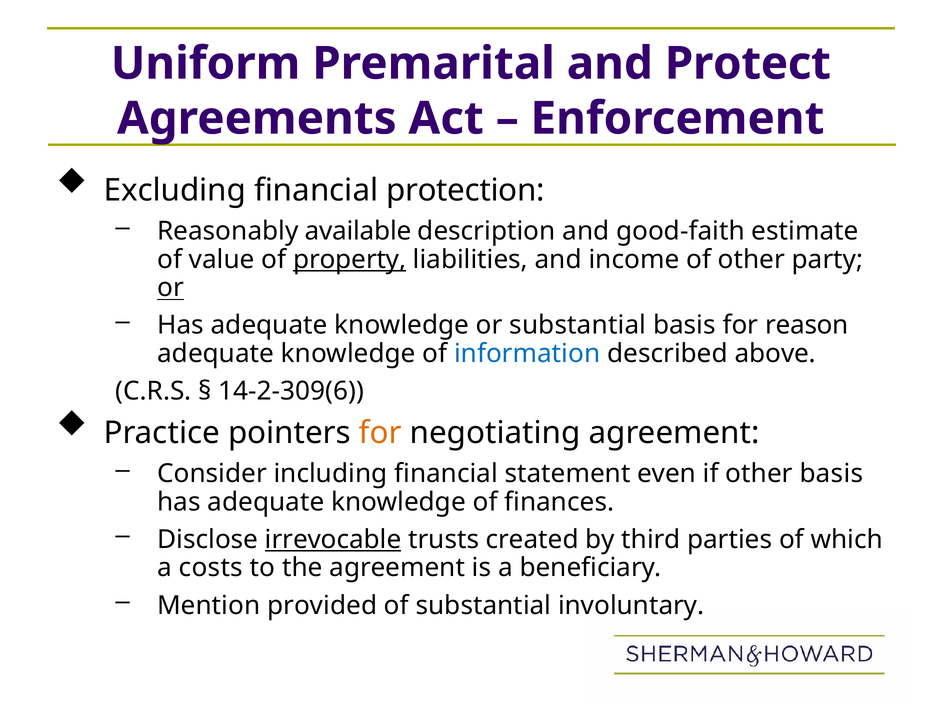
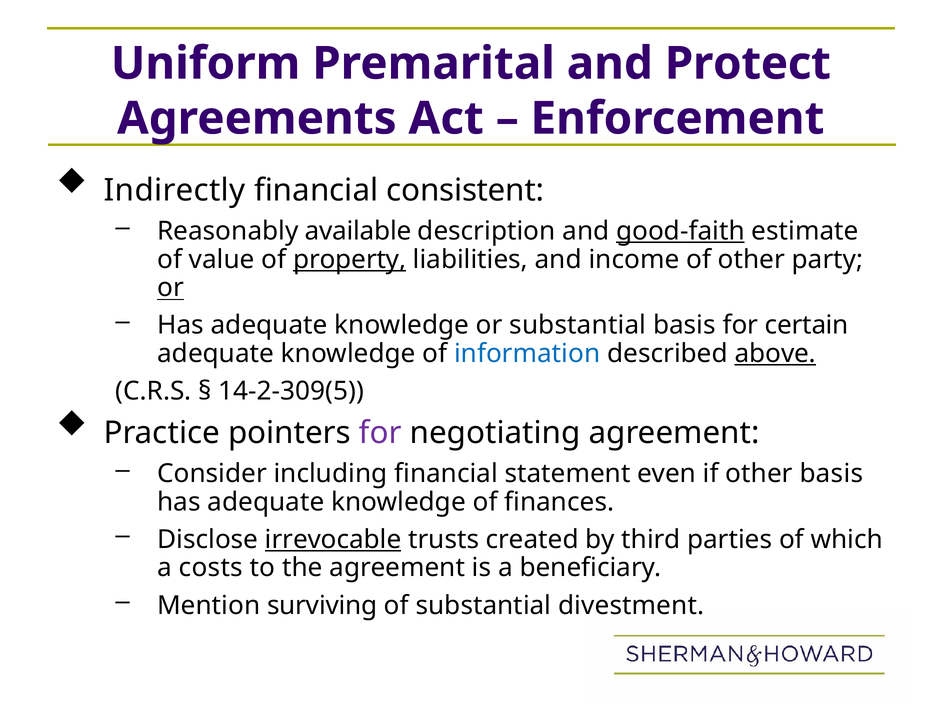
Excluding: Excluding -> Indirectly
protection: protection -> consistent
good-faith underline: none -> present
reason: reason -> certain
above underline: none -> present
14-2-309(6: 14-2-309(6 -> 14-2-309(5
for at (380, 433) colour: orange -> purple
provided: provided -> surviving
involuntary: involuntary -> divestment
